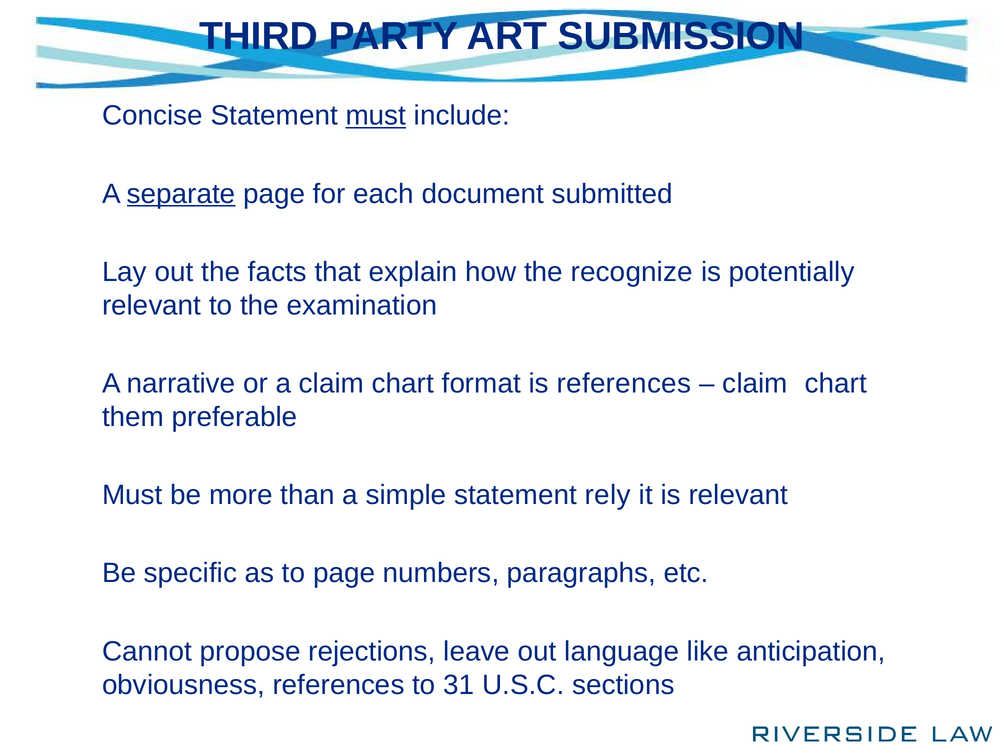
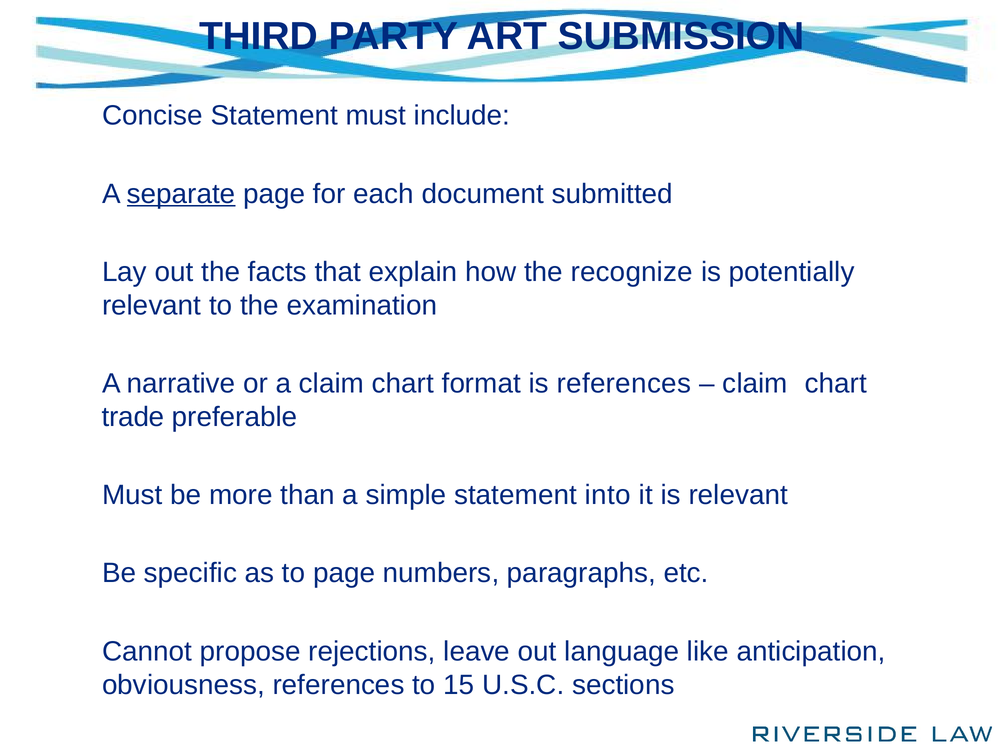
must at (376, 116) underline: present -> none
them: them -> trade
rely: rely -> into
31: 31 -> 15
